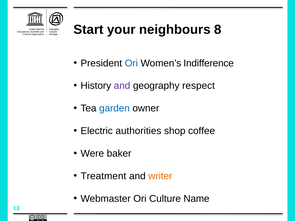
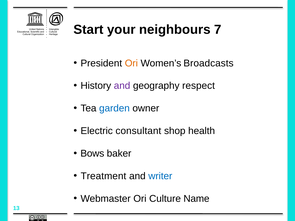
8: 8 -> 7
Ori at (131, 63) colour: blue -> orange
Indifference: Indifference -> Broadcasts
authorities: authorities -> consultant
coffee: coffee -> health
Were: Were -> Bows
writer colour: orange -> blue
